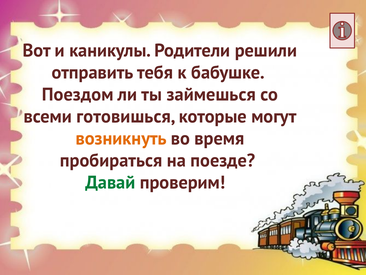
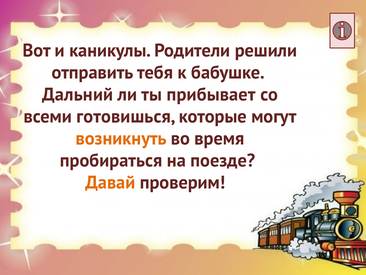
Поездом: Поездом -> Дальний
займешься: займешься -> прибывает
Давай colour: green -> orange
